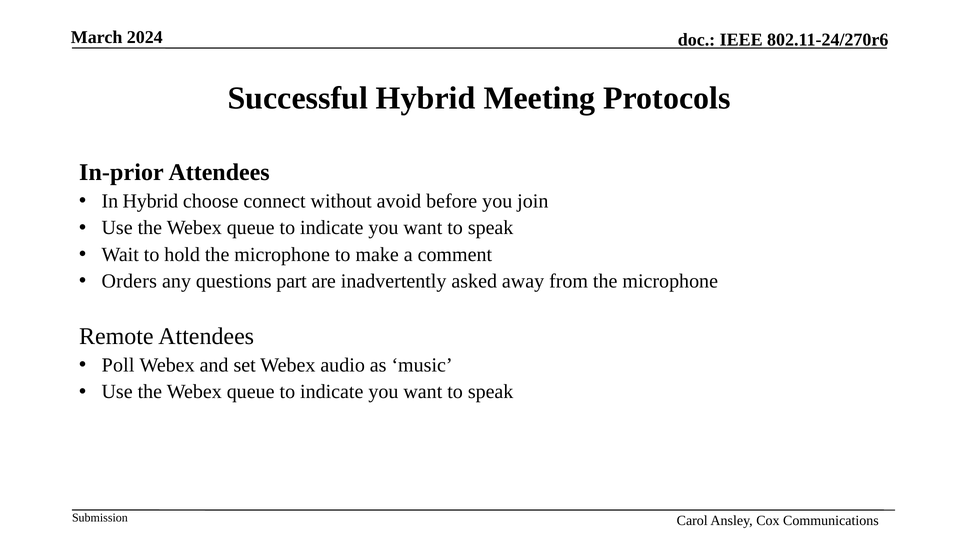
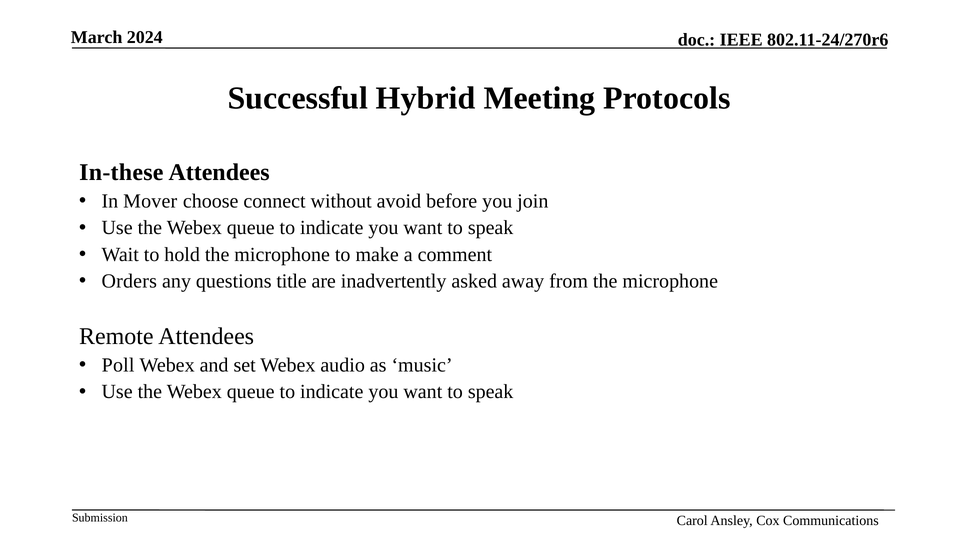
In-prior: In-prior -> In-these
In Hybrid: Hybrid -> Mover
part: part -> title
